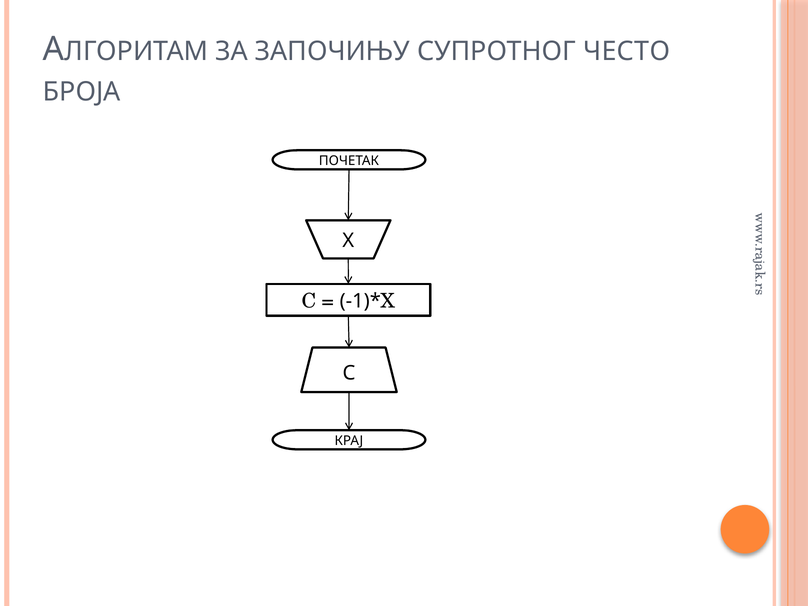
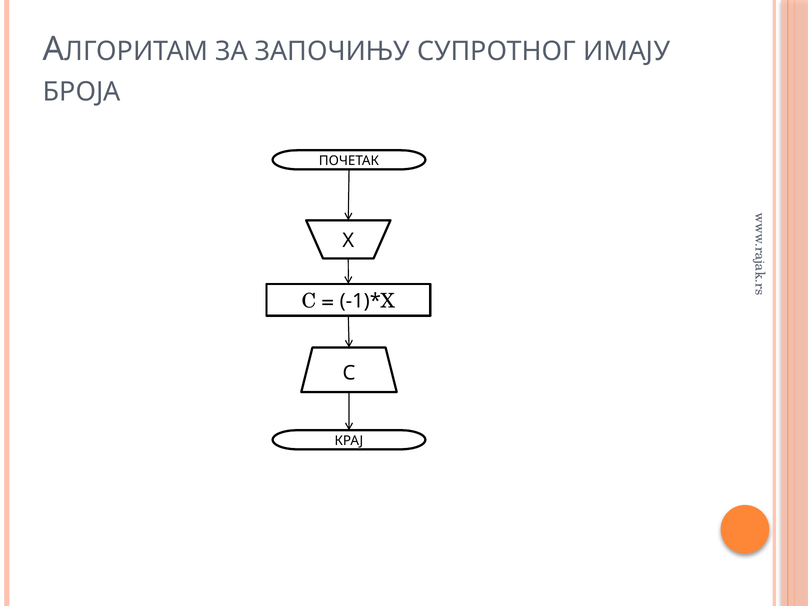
ЧЕСТО: ЧЕСТО -> ИМАЈУ
